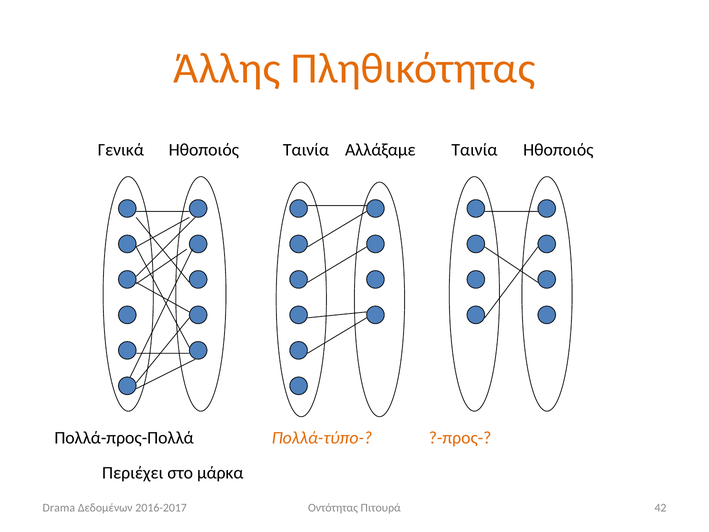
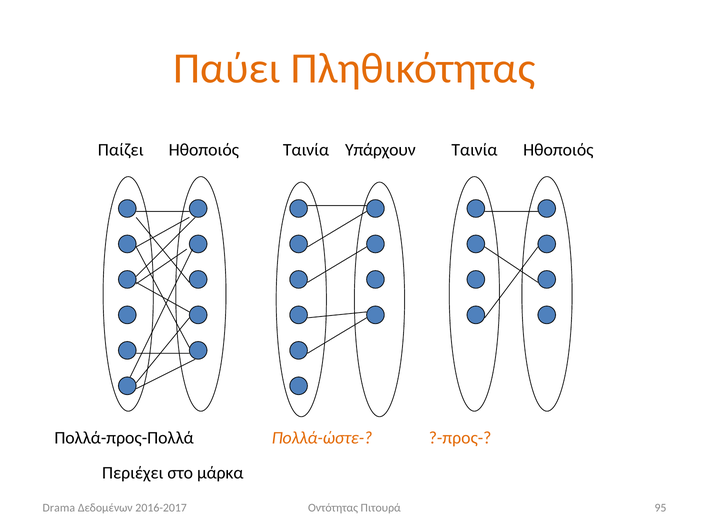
Άλλης: Άλλης -> Παύει
Γενικά: Γενικά -> Παίζει
Αλλάξαμε: Αλλάξαμε -> Υπάρχουν
Πολλά-τύπο-: Πολλά-τύπο- -> Πολλά-ώστε-
42: 42 -> 95
